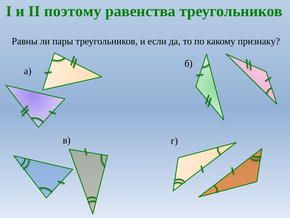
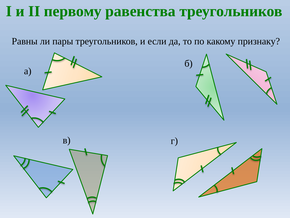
поэтому: поэтому -> первому
